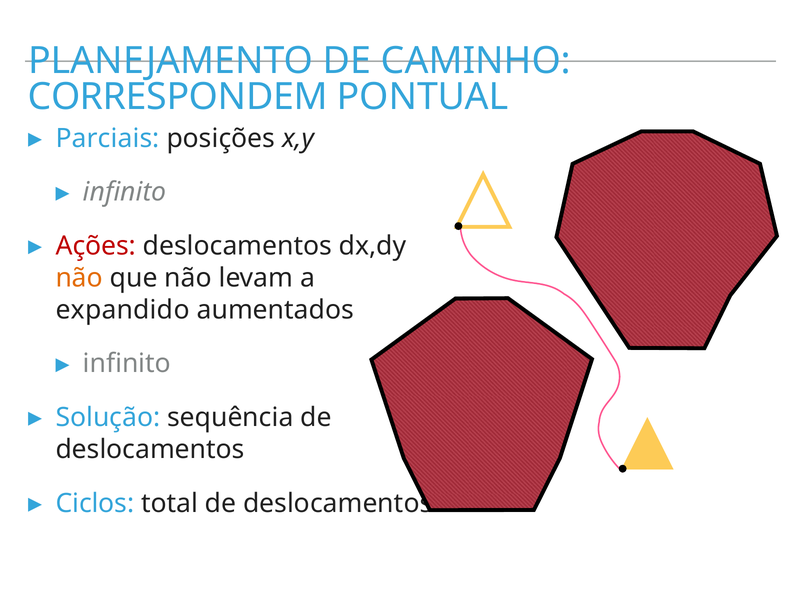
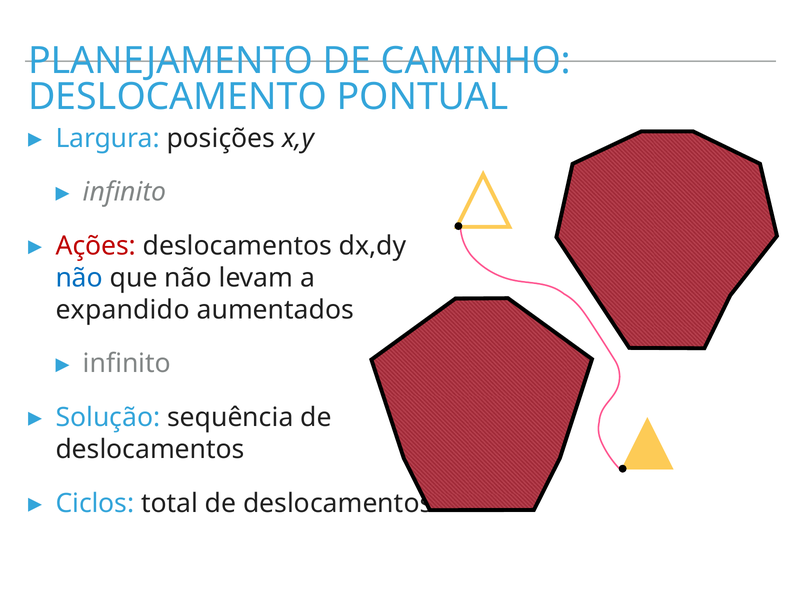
CORRESPONDEM: CORRESPONDEM -> DESLOCAMENTO
Parciais: Parciais -> Largura
não at (79, 278) colour: orange -> blue
